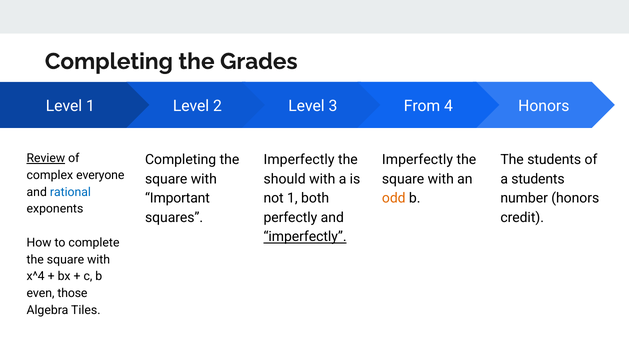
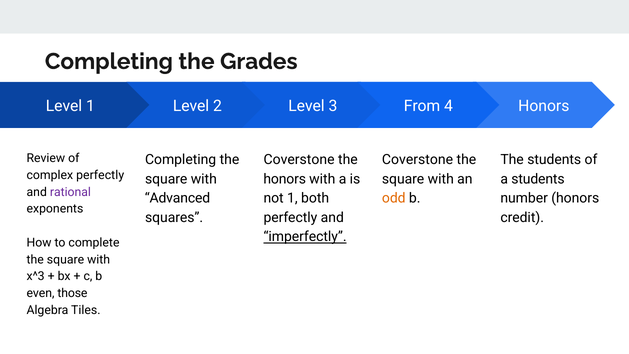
Review underline: present -> none
Imperfectly at (299, 160): Imperfectly -> Coverstone
Imperfectly at (418, 160): Imperfectly -> Coverstone
complex everyone: everyone -> perfectly
should at (285, 179): should -> honors
rational colour: blue -> purple
Important: Important -> Advanced
x^4: x^4 -> x^3
